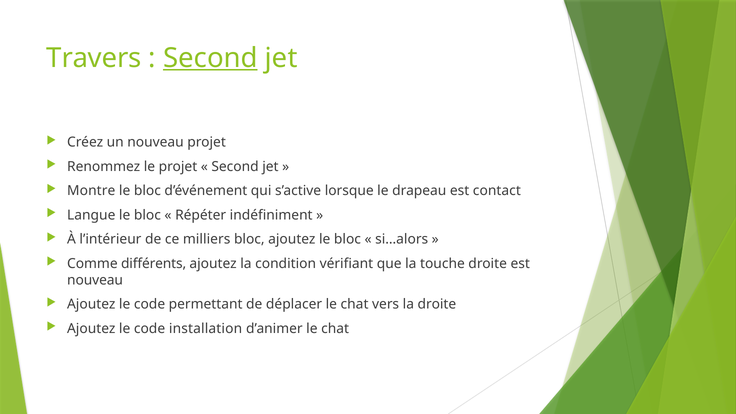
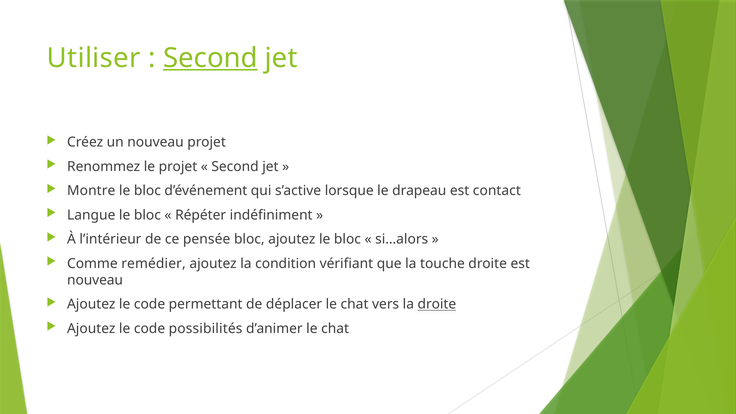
Travers: Travers -> Utiliser
milliers: milliers -> pensée
différents: différents -> remédier
droite at (437, 304) underline: none -> present
installation: installation -> possibilités
